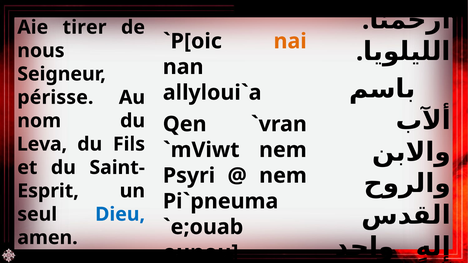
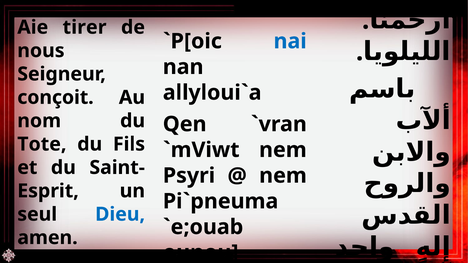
nai colour: orange -> blue
périsse: périsse -> conçoit
Leva: Leva -> Tote
